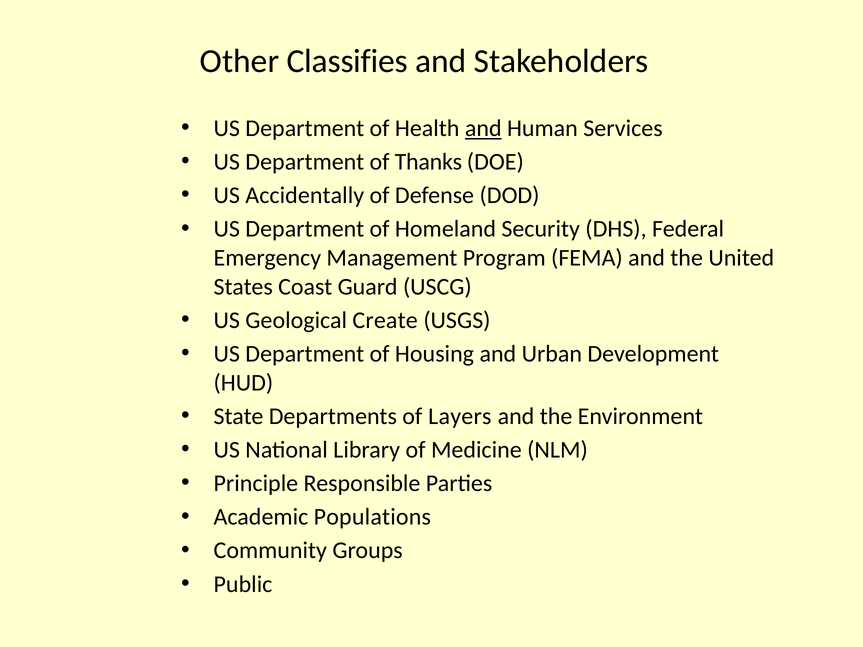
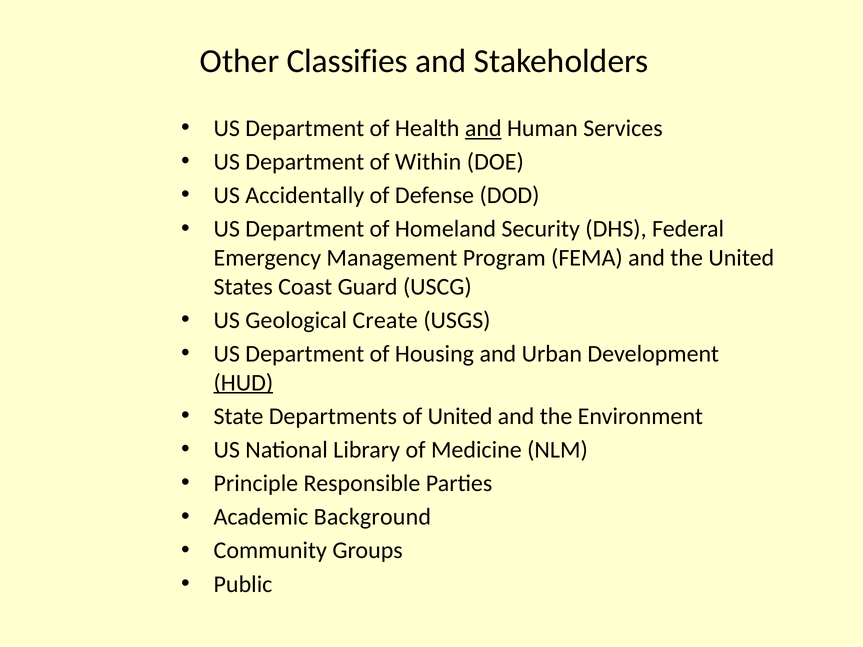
Thanks: Thanks -> Within
HUD underline: none -> present
of Layers: Layers -> United
Populations: Populations -> Background
